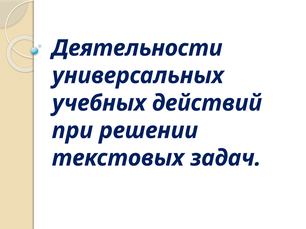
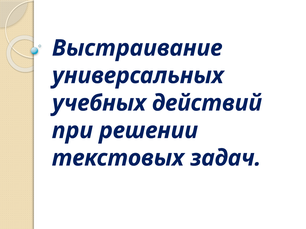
Деятельности: Деятельности -> Выстраивание
